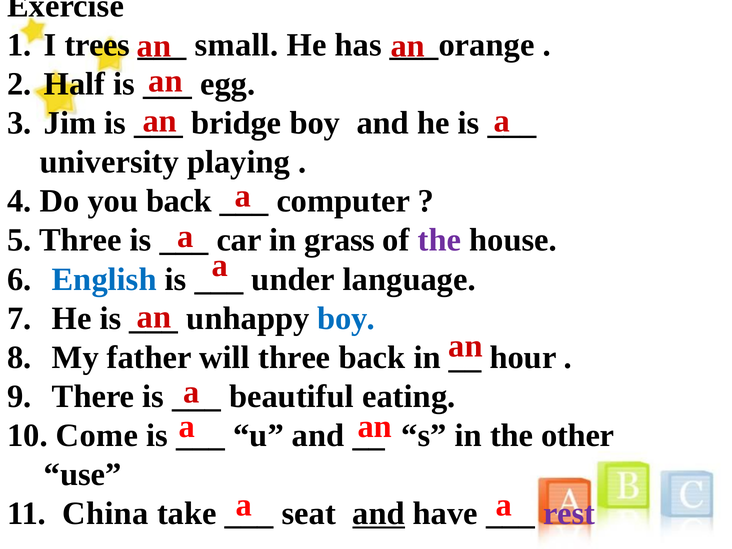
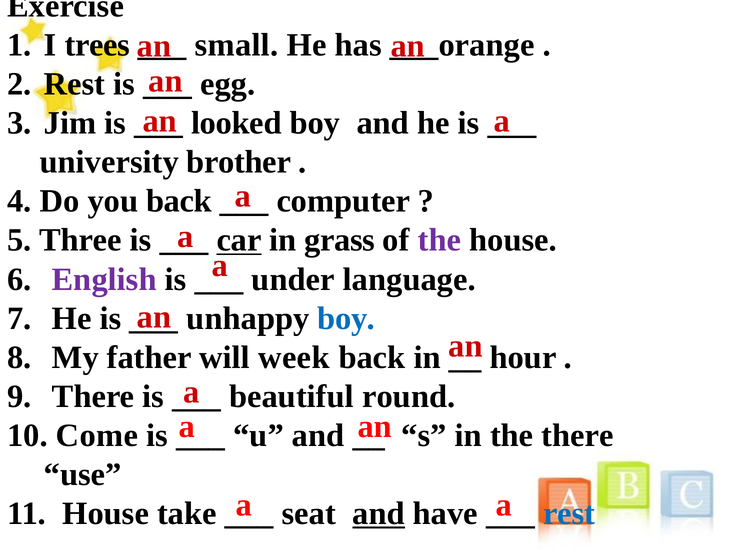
Half at (74, 84): Half -> Rest
bridge: bridge -> looked
playing: playing -> brother
car underline: none -> present
English colour: blue -> purple
will three: three -> week
eating: eating -> round
the other: other -> there
China at (105, 514): China -> House
rest at (569, 514) colour: purple -> blue
